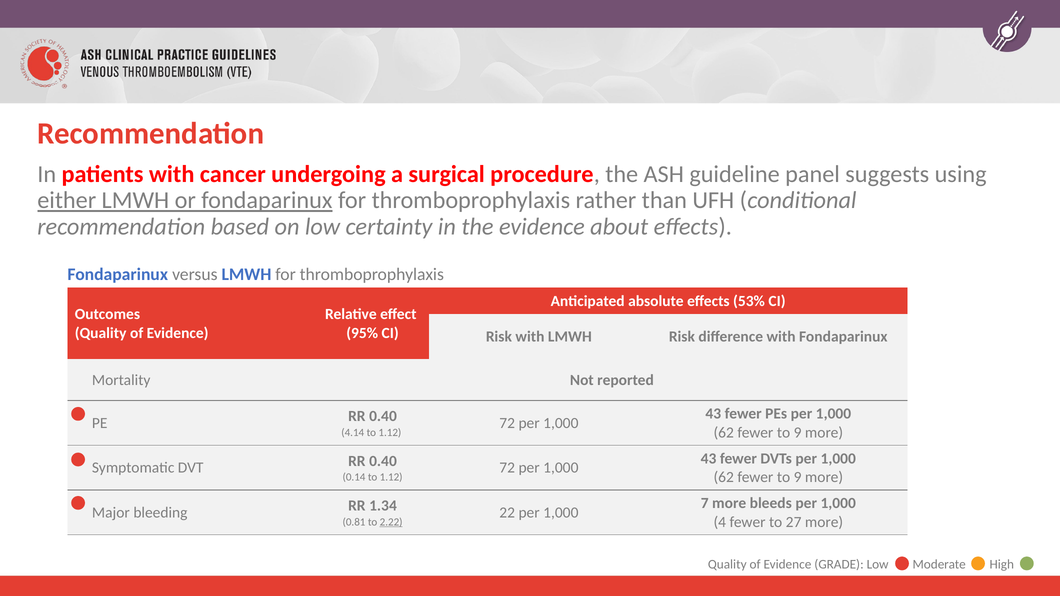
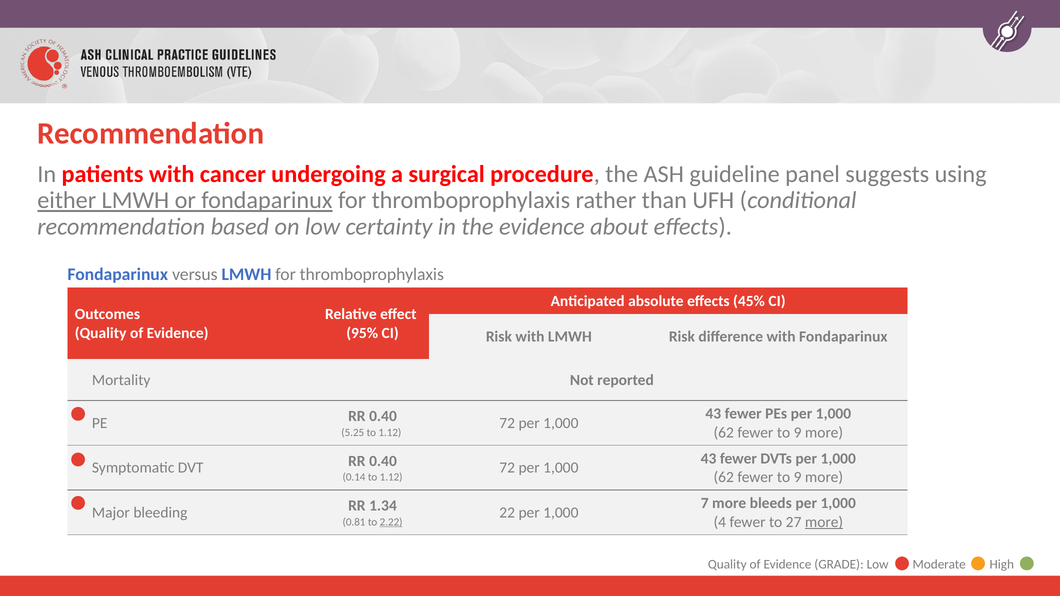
53%: 53% -> 45%
4.14: 4.14 -> 5.25
more at (824, 522) underline: none -> present
